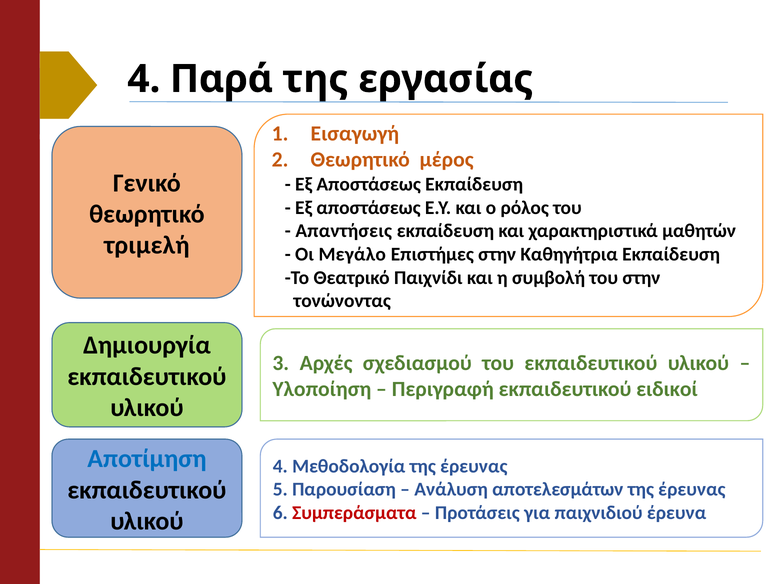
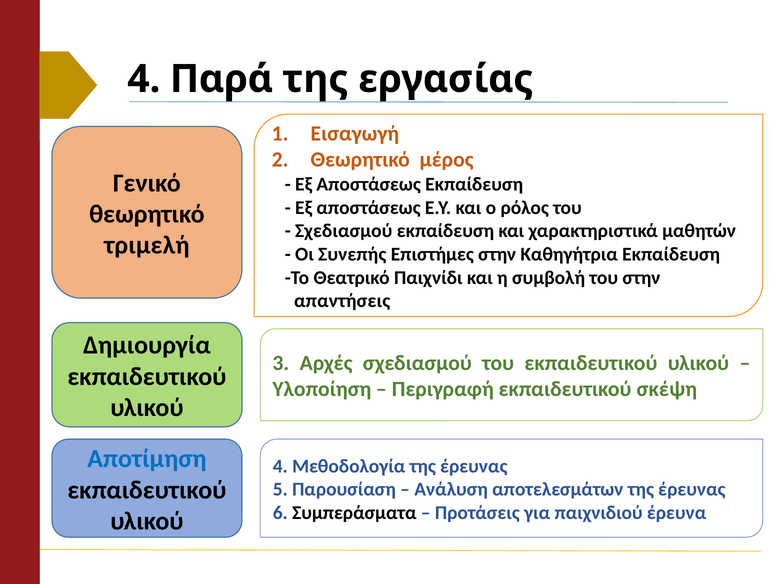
Απαντήσεις at (344, 231): Απαντήσεις -> Σχεδιασμού
Μεγάλο: Μεγάλο -> Συνεπής
τονώνοντας: τονώνοντας -> απαντήσεις
ειδικοί: ειδικοί -> σκέψη
Συμπεράσματα colour: red -> black
